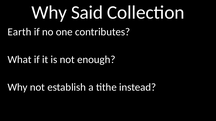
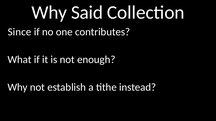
Earth: Earth -> Since
